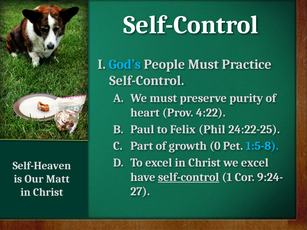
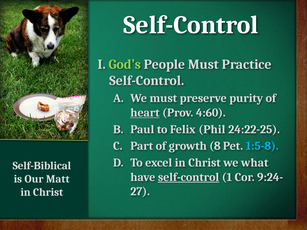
God’s colour: light blue -> light green
heart underline: none -> present
4:22: 4:22 -> 4:60
0: 0 -> 8
we excel: excel -> what
Self-Heaven: Self-Heaven -> Self-Biblical
